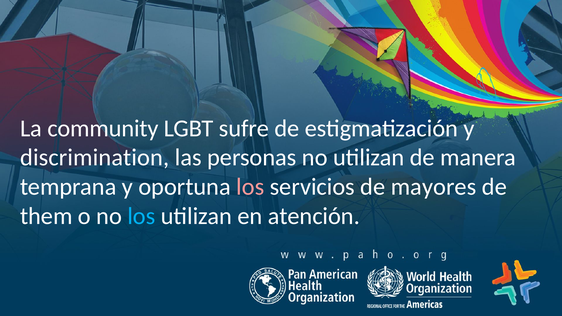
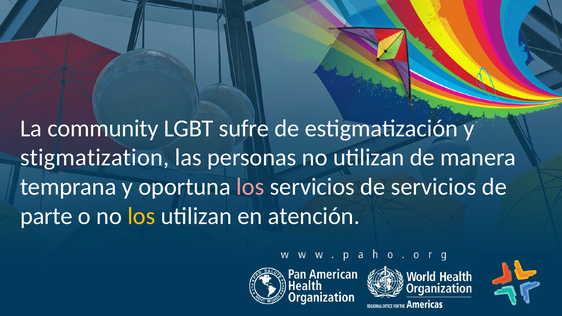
discrimination: discrimination -> stigmatization
de mayores: mayores -> servicios
them: them -> parte
los at (141, 216) colour: light blue -> yellow
